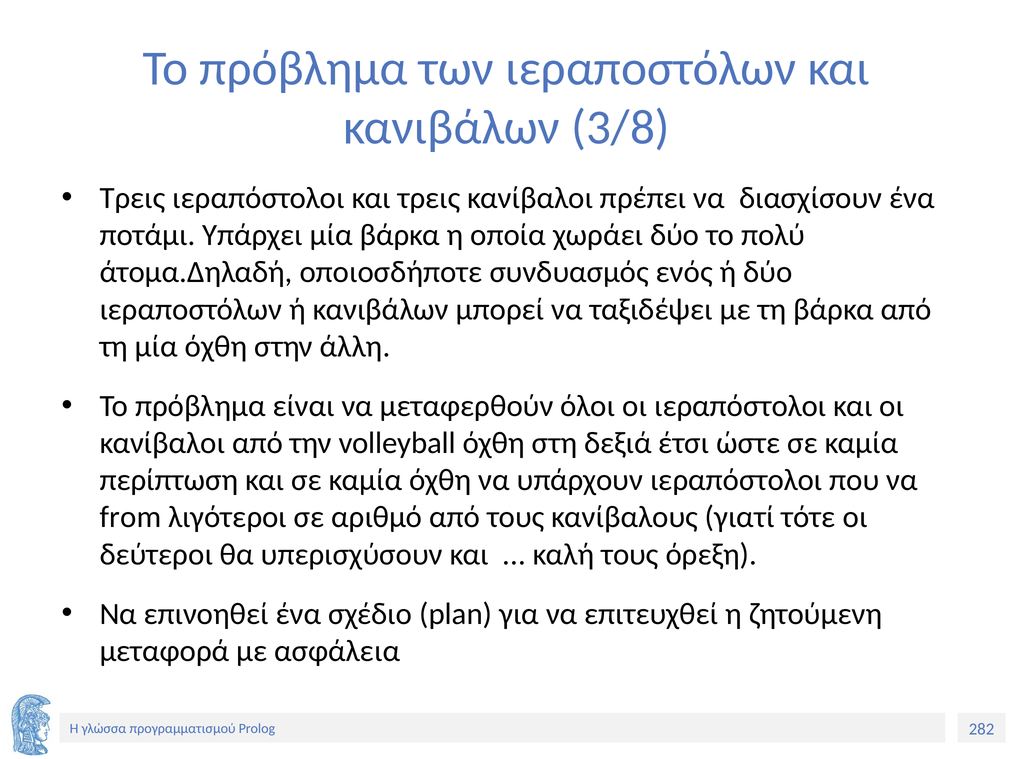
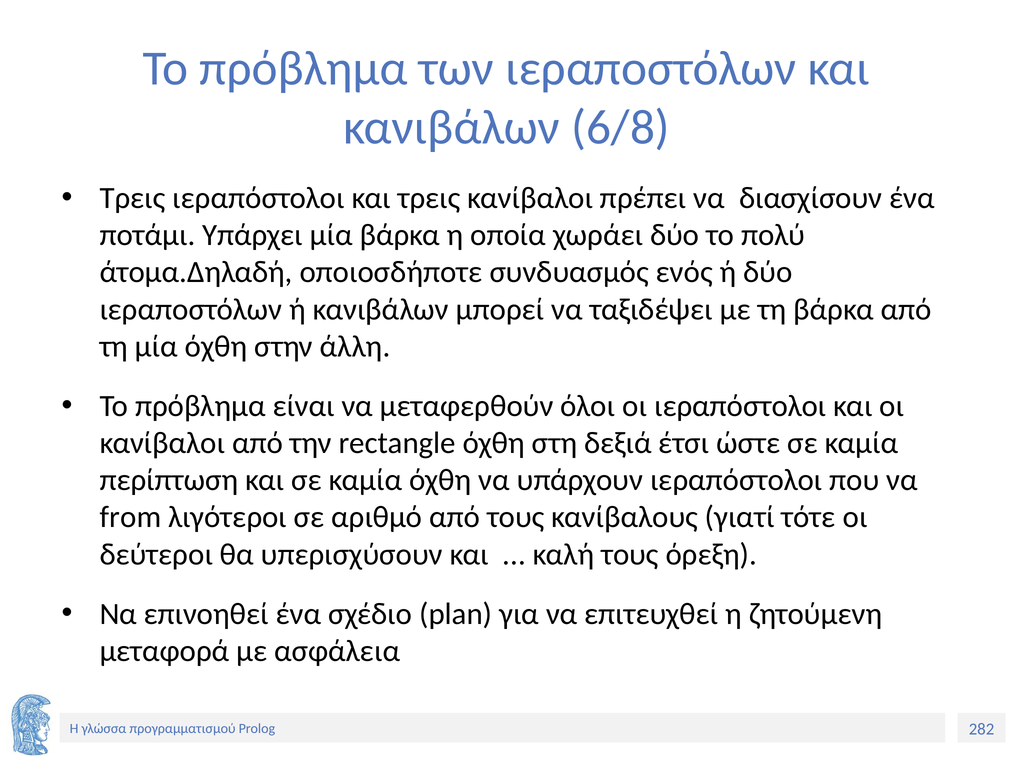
3/8: 3/8 -> 6/8
volleyball: volleyball -> rectangle
